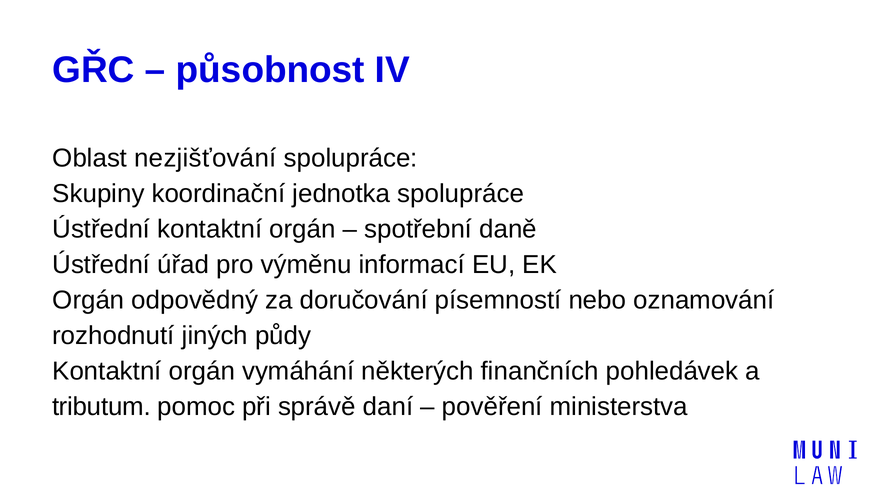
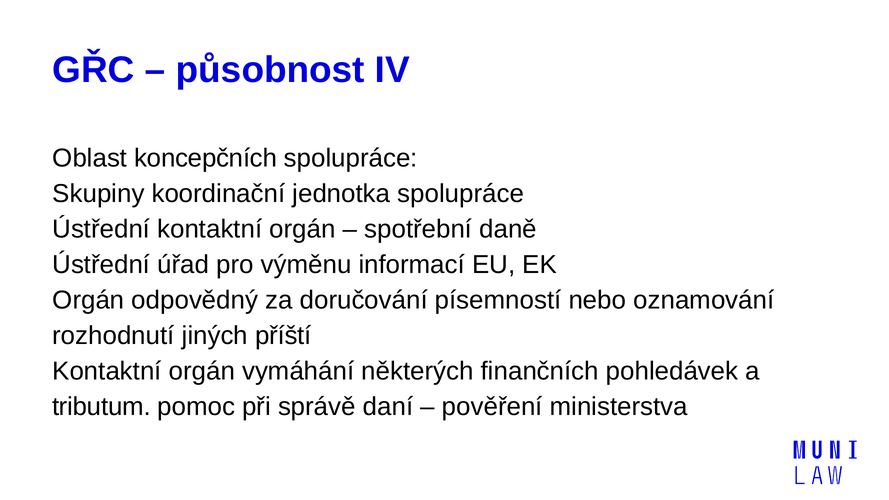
nezjišťování: nezjišťování -> koncepčních
půdy: půdy -> příští
